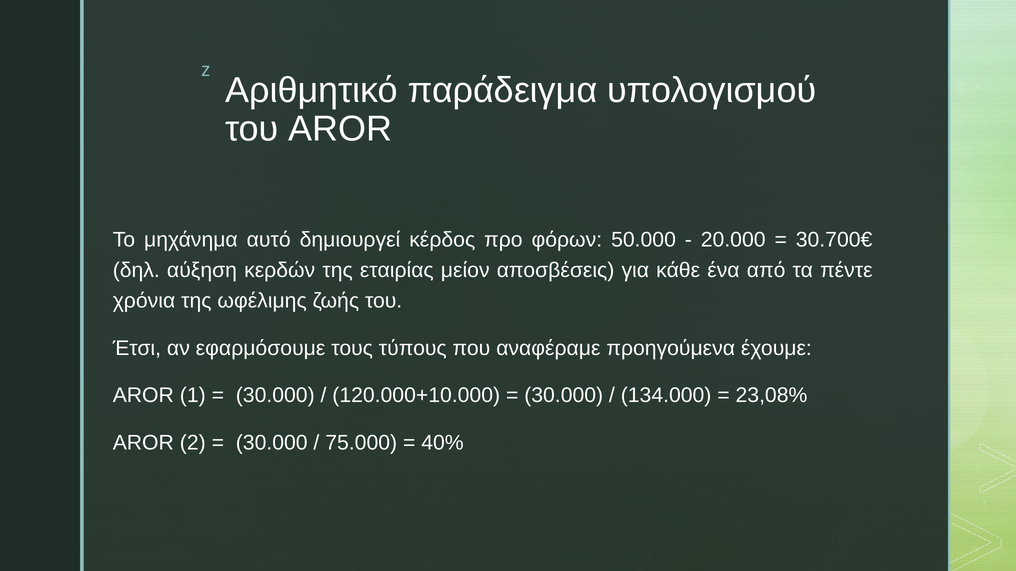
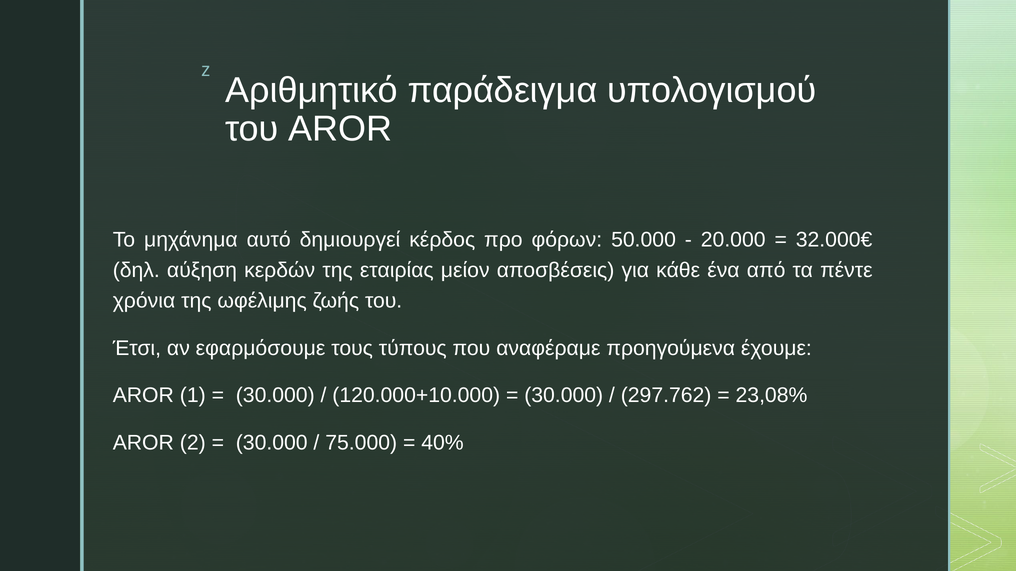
30.700€: 30.700€ -> 32.000€
134.000: 134.000 -> 297.762
